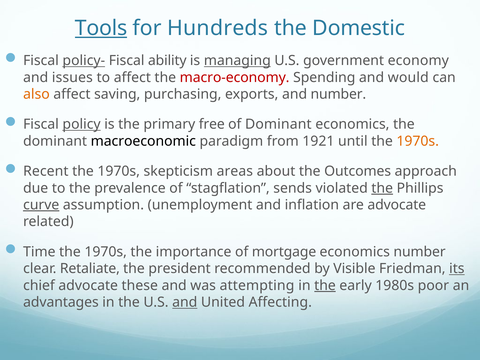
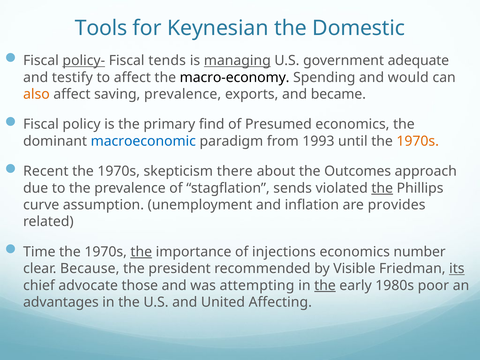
Tools underline: present -> none
Hundreds: Hundreds -> Keynesian
ability: ability -> tends
economy: economy -> adequate
issues: issues -> testify
macro-economy colour: red -> black
saving purchasing: purchasing -> prevalence
and number: number -> became
policy underline: present -> none
free: free -> find
of Dominant: Dominant -> Presumed
macroeconomic colour: black -> blue
1921: 1921 -> 1993
areas: areas -> there
curve underline: present -> none
are advocate: advocate -> provides
the at (141, 252) underline: none -> present
mortgage: mortgage -> injections
Retaliate: Retaliate -> Because
these: these -> those
and at (185, 302) underline: present -> none
